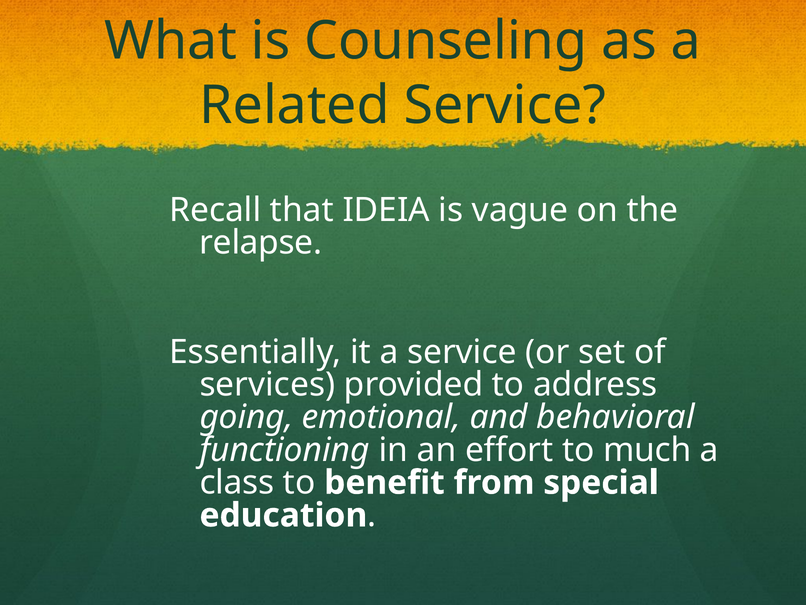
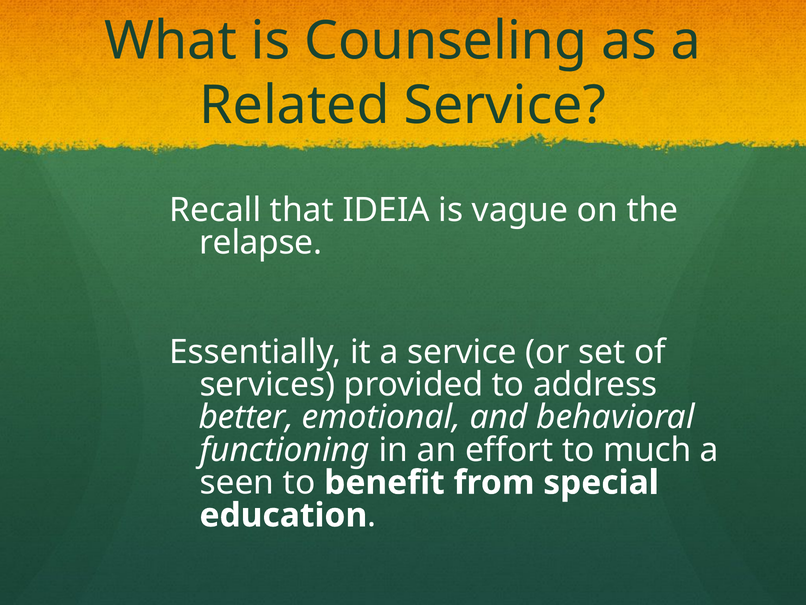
going: going -> better
class: class -> seen
